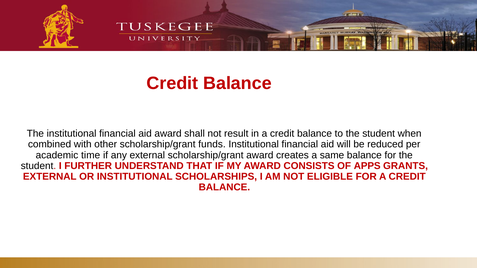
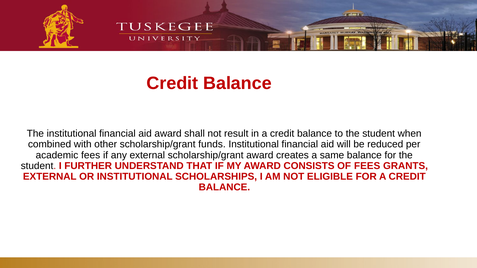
academic time: time -> fees
OF APPS: APPS -> FEES
